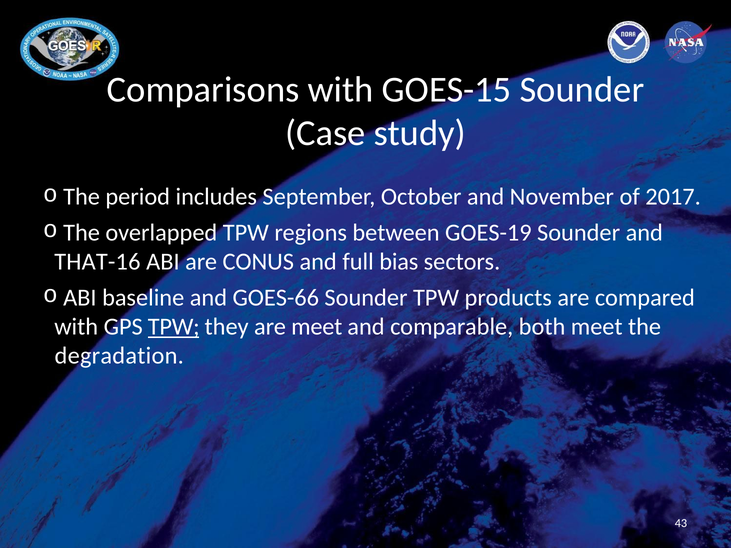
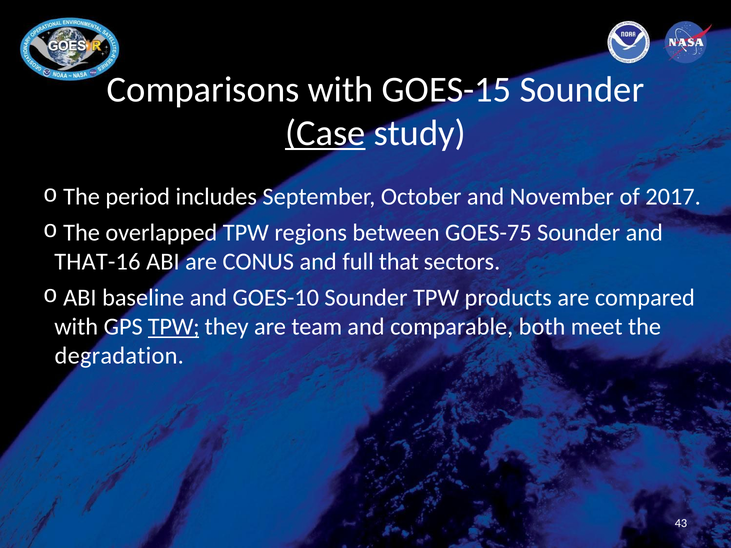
Case underline: none -> present
GOES-19: GOES-19 -> GOES-75
bias: bias -> that
GOES-66: GOES-66 -> GOES-10
are meet: meet -> team
